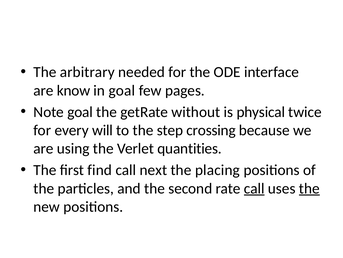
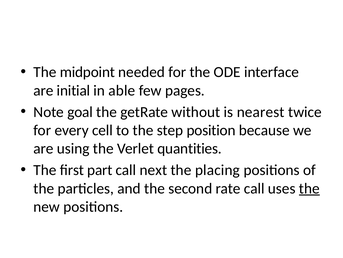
arbitrary: arbitrary -> midpoint
know: know -> initial
in goal: goal -> able
physical: physical -> nearest
will: will -> cell
crossing: crossing -> position
find: find -> part
call at (254, 188) underline: present -> none
